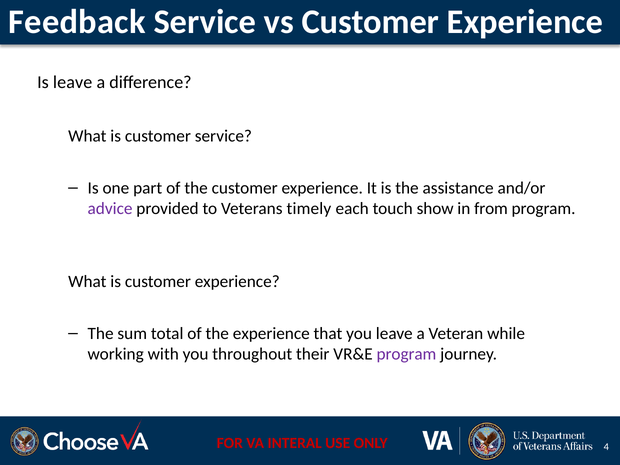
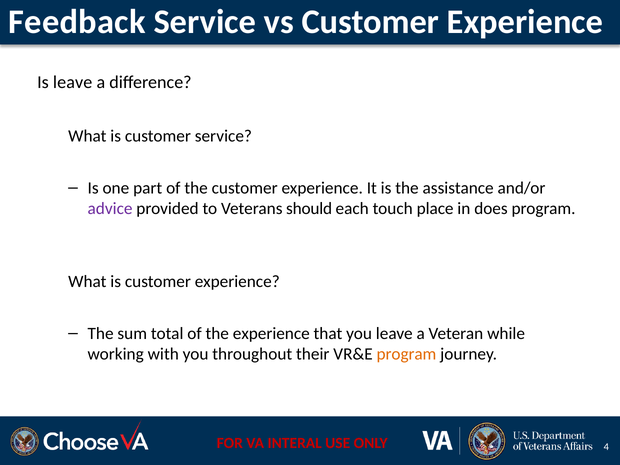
timely: timely -> should
show: show -> place
from: from -> does
program at (406, 354) colour: purple -> orange
